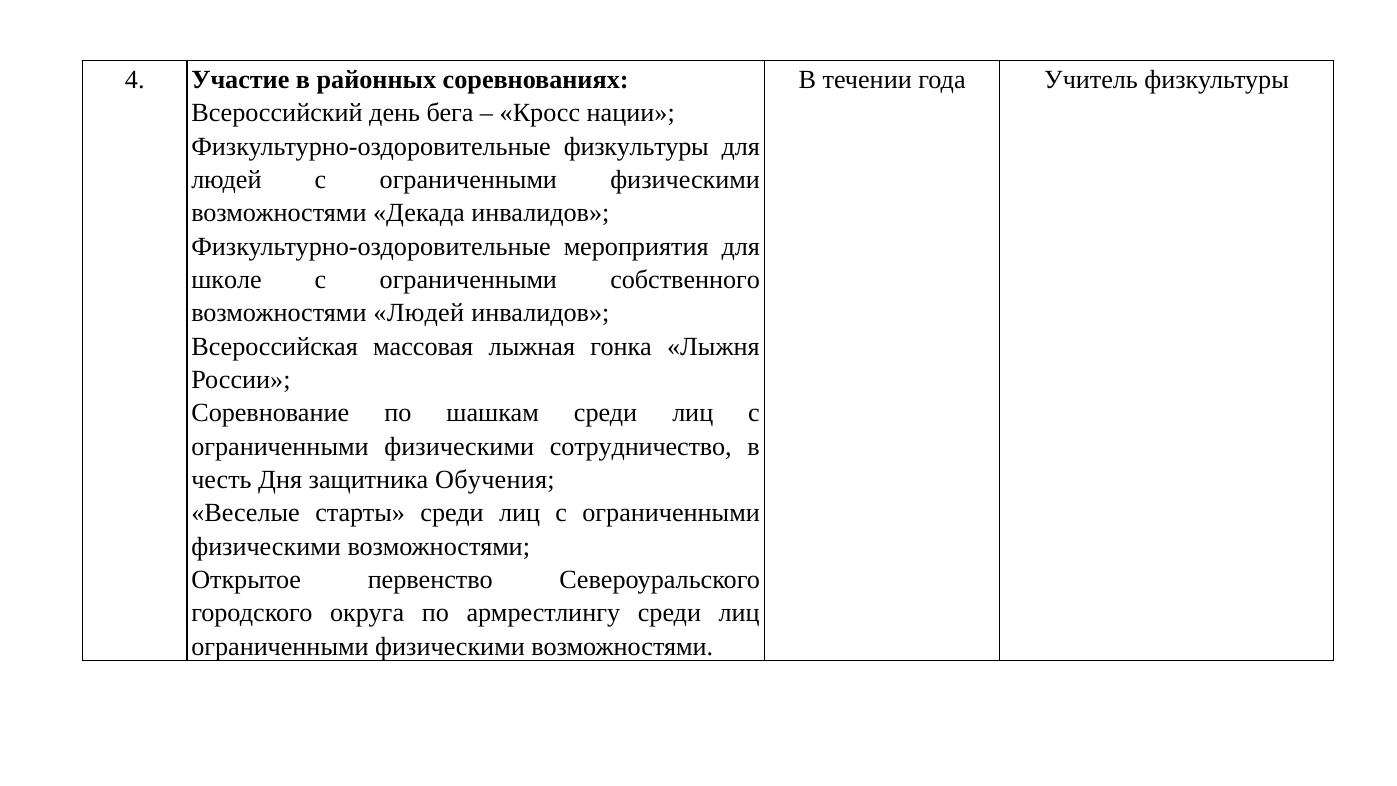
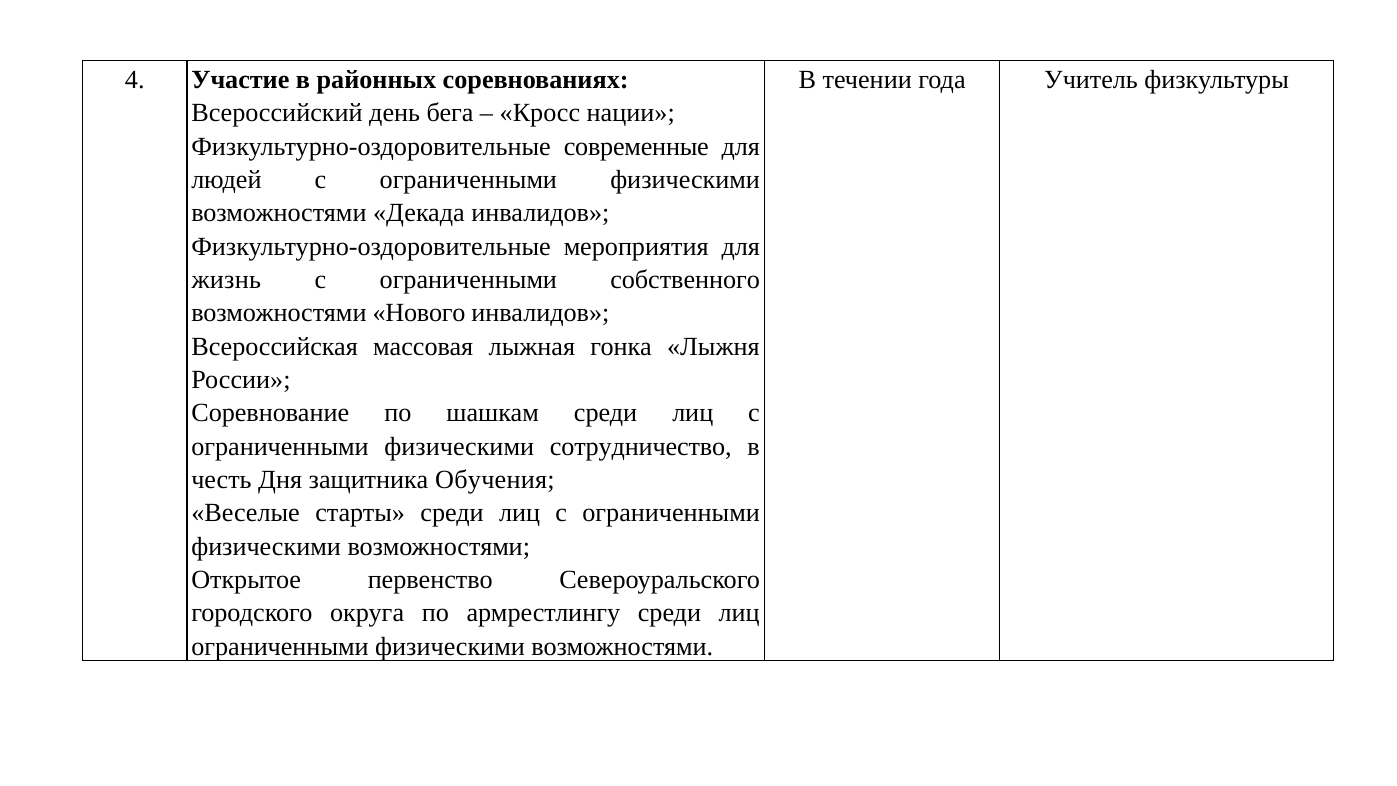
Физкультурно-оздоровительные физкультуры: физкультуры -> современные
школе: школе -> жизнь
возможностями Людей: Людей -> Нового
